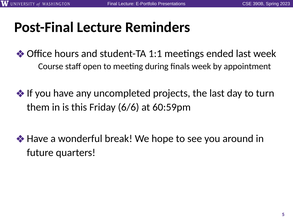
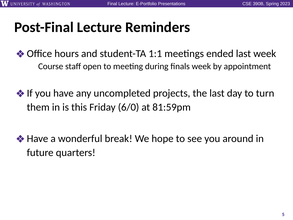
6/6: 6/6 -> 6/0
60:59pm: 60:59pm -> 81:59pm
